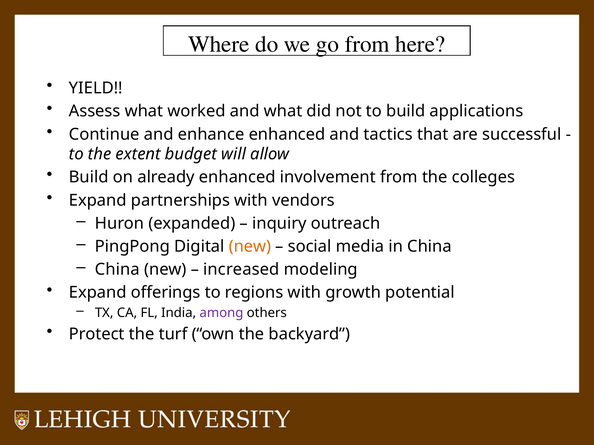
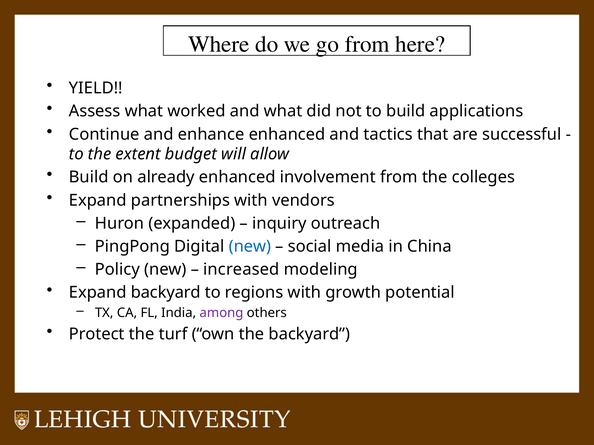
new at (250, 247) colour: orange -> blue
China at (117, 270): China -> Policy
Expand offerings: offerings -> backyard
